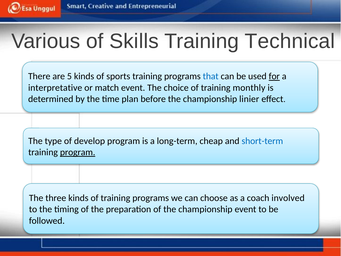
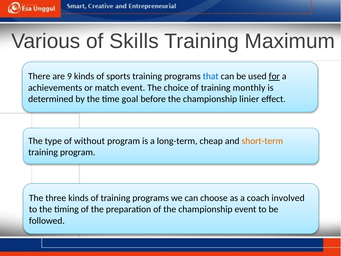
Technical: Technical -> Maximum
5: 5 -> 9
interpretative: interpretative -> achievements
plan: plan -> goal
develop: develop -> without
short-term colour: blue -> orange
program at (78, 152) underline: present -> none
